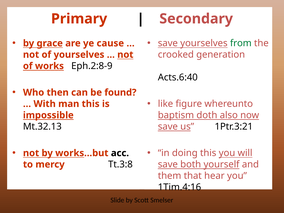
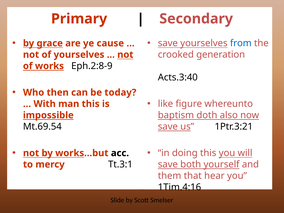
from colour: green -> blue
Acts.6:40: Acts.6:40 -> Acts.3:40
found: found -> today
Mt.32.13: Mt.32.13 -> Mt.69.54
Tt.3:8: Tt.3:8 -> Tt.3:1
